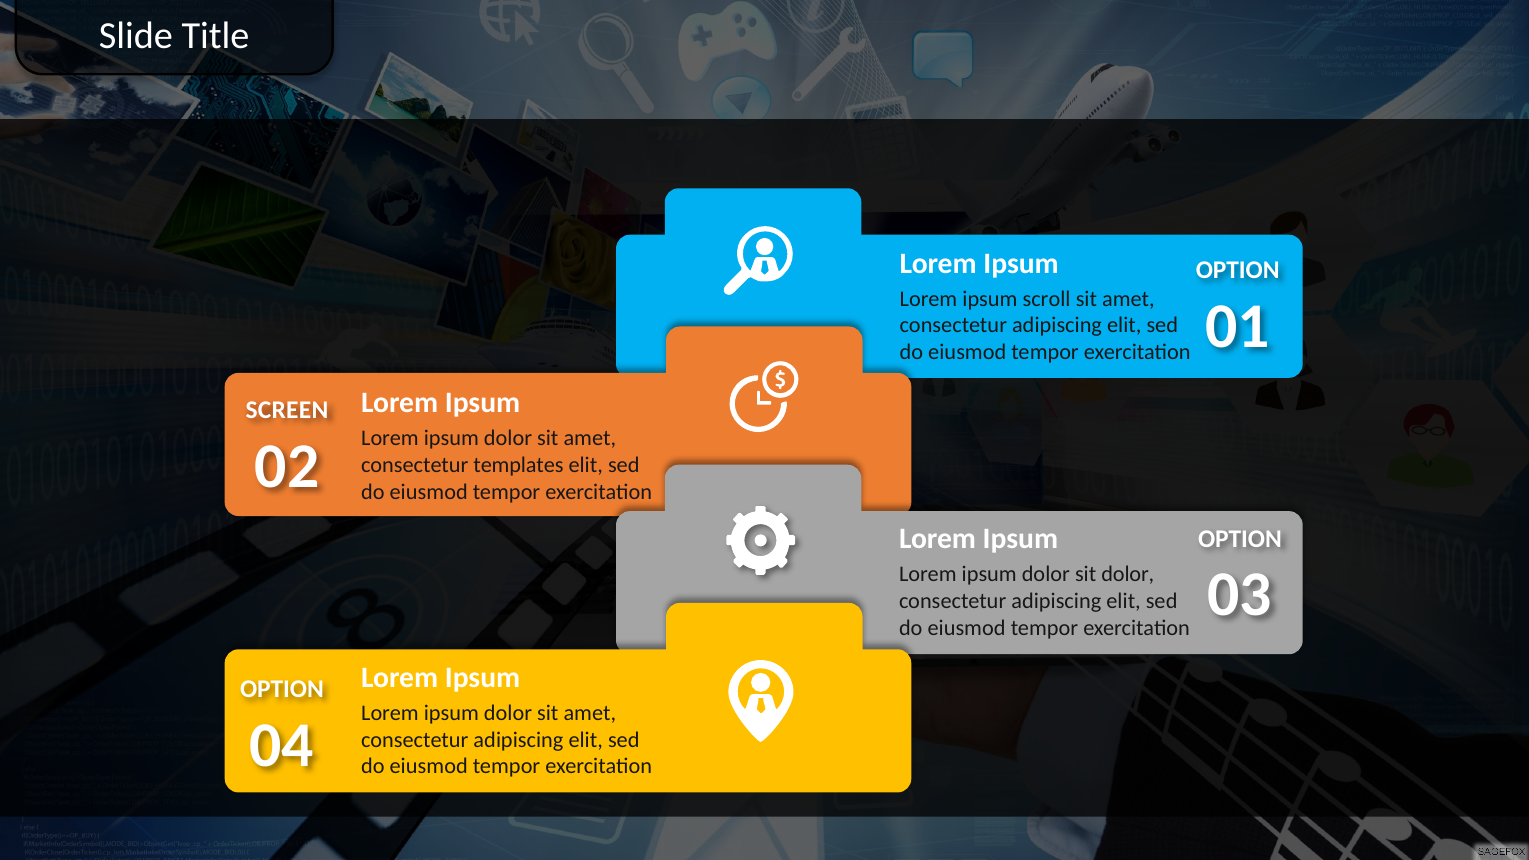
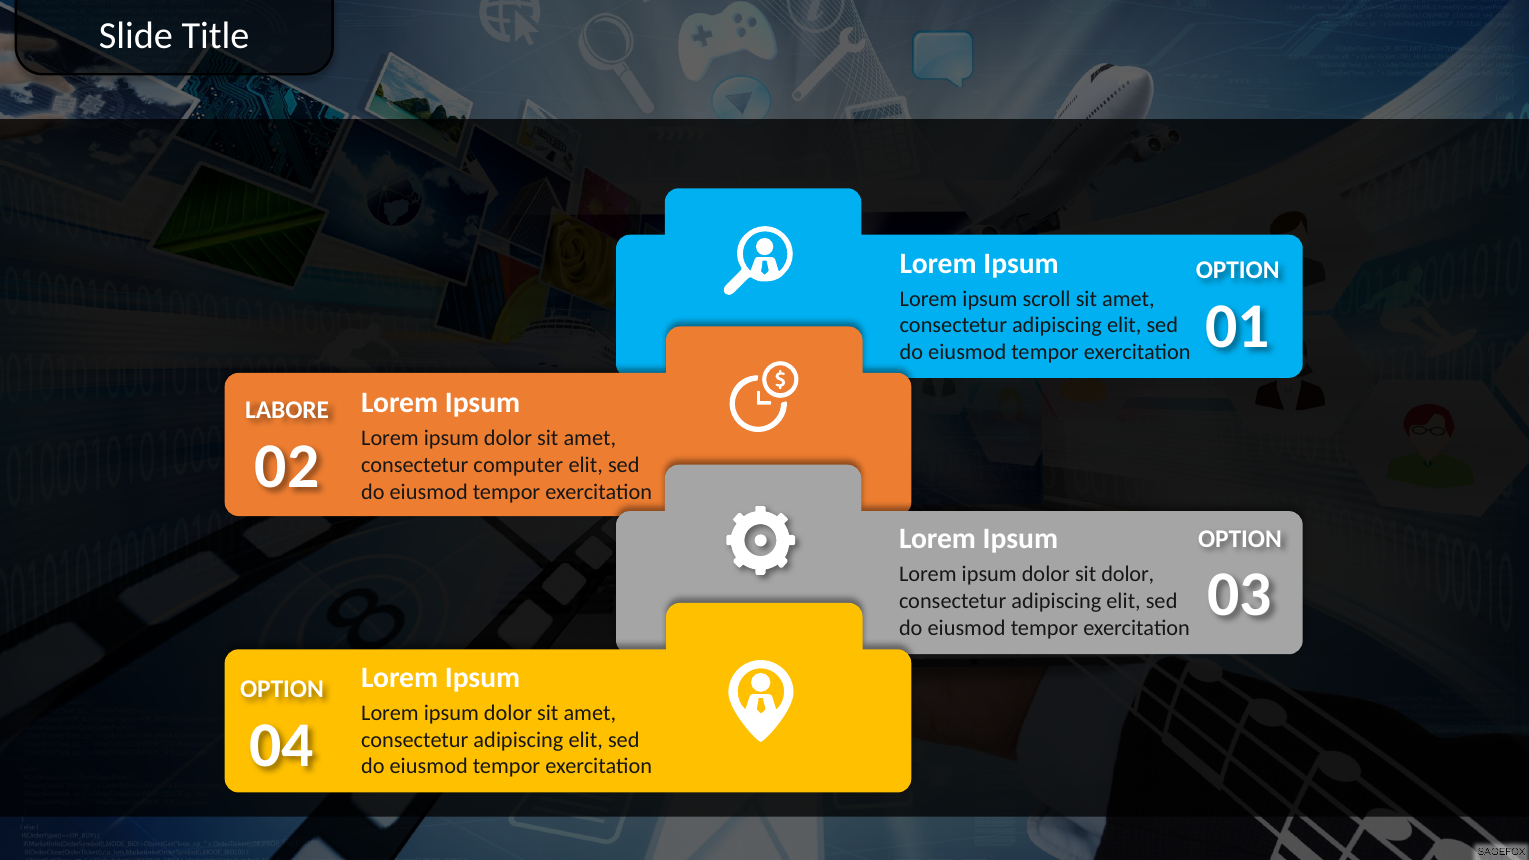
SCREEN: SCREEN -> LABORE
templates: templates -> computer
